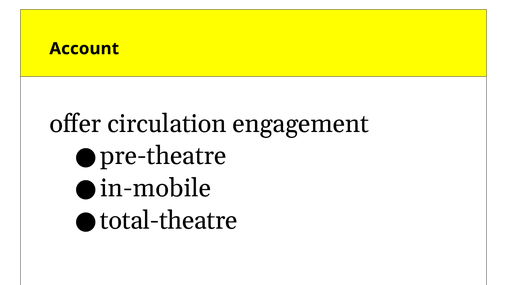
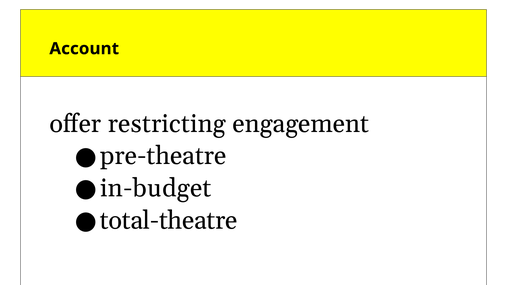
circulation: circulation -> restricting
in-mobile: in-mobile -> in-budget
